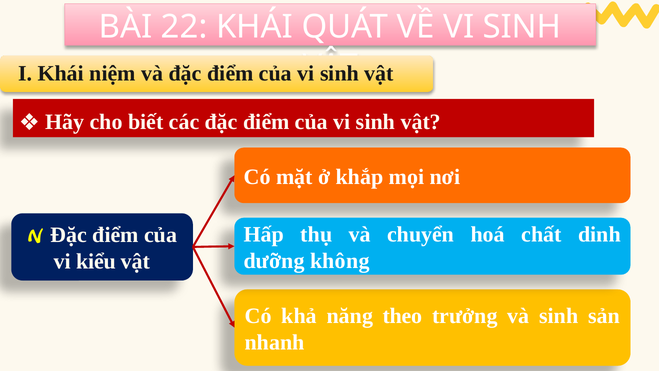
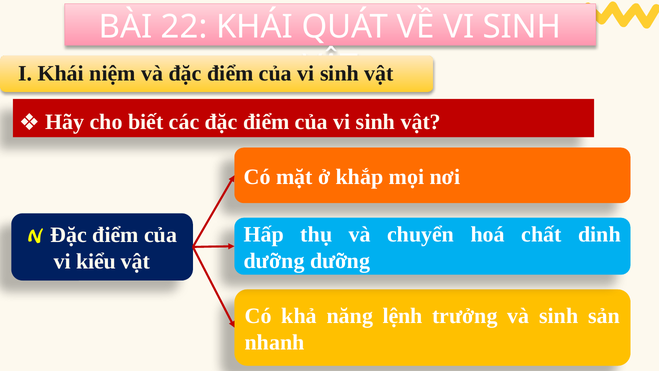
dưỡng không: không -> dưỡng
theo: theo -> lệnh
